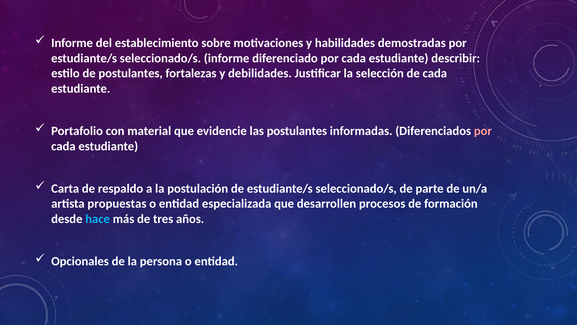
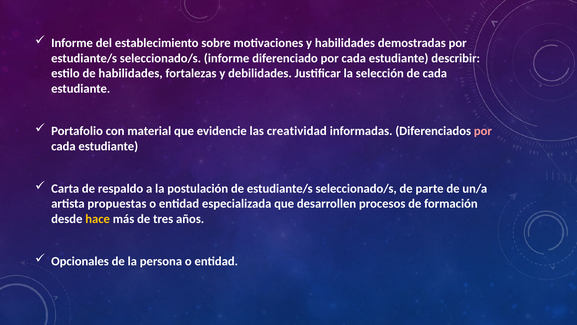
de postulantes: postulantes -> habilidades
las postulantes: postulantes -> creatividad
hace colour: light blue -> yellow
